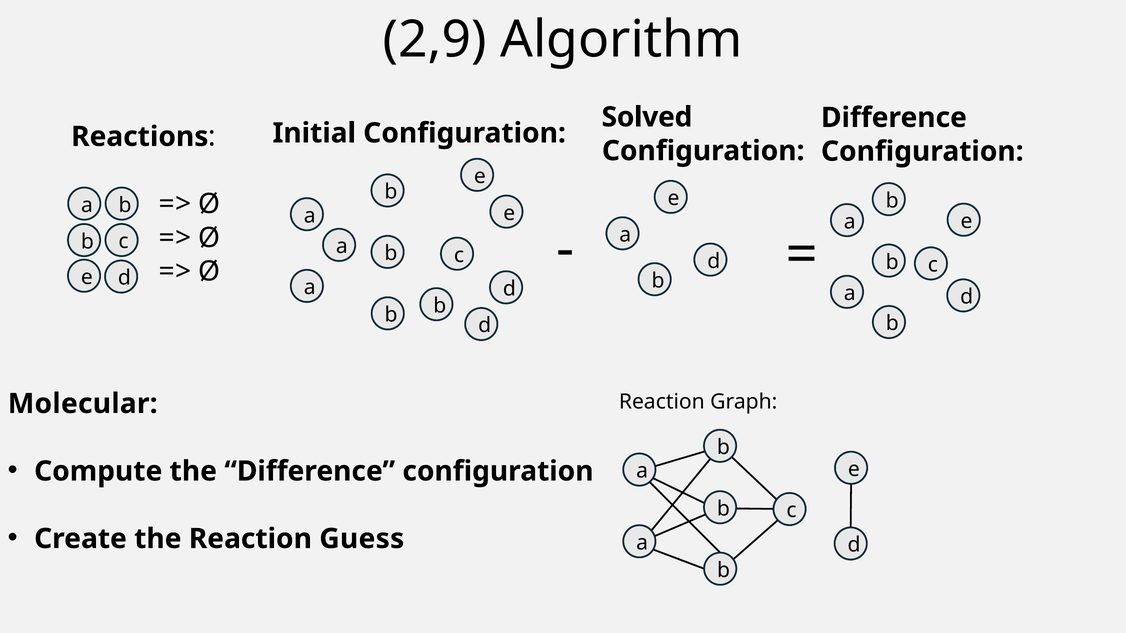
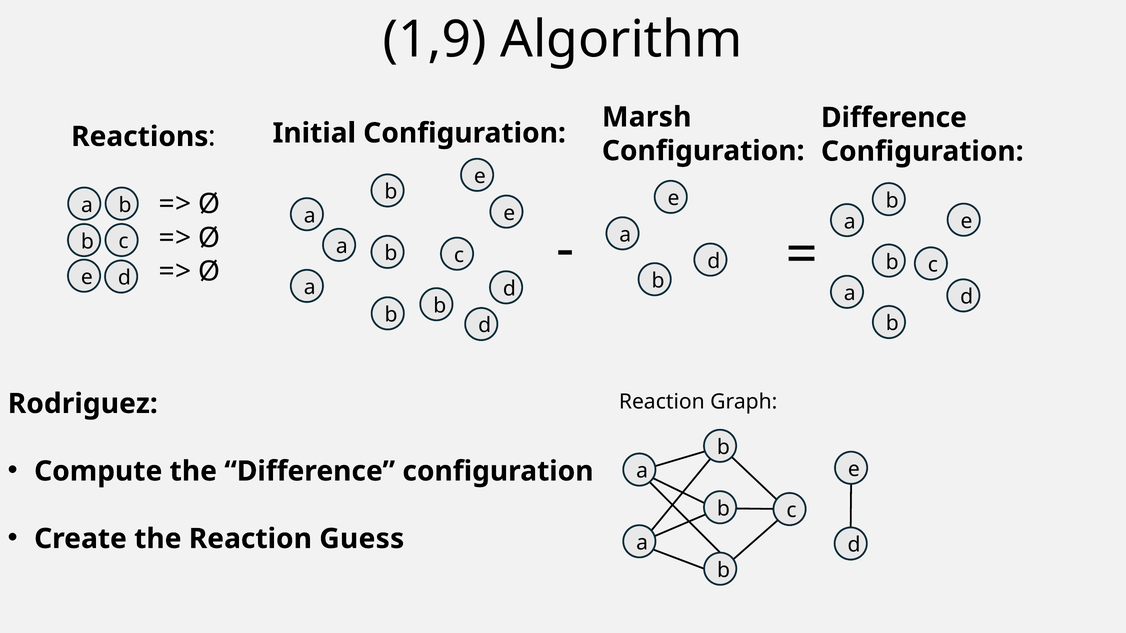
2,9: 2,9 -> 1,9
Solved: Solved -> Marsh
Molecular: Molecular -> Rodriguez
